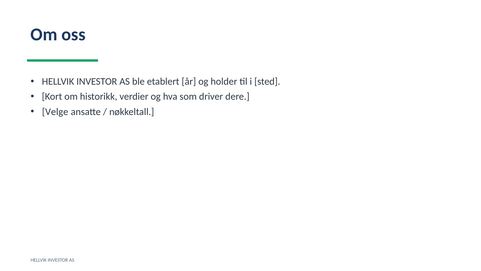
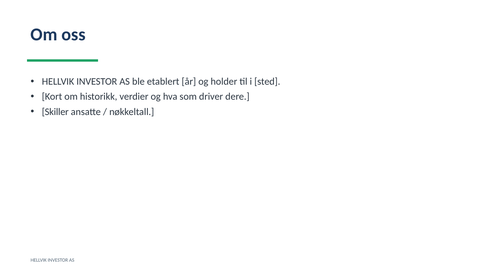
Velge: Velge -> Skiller
